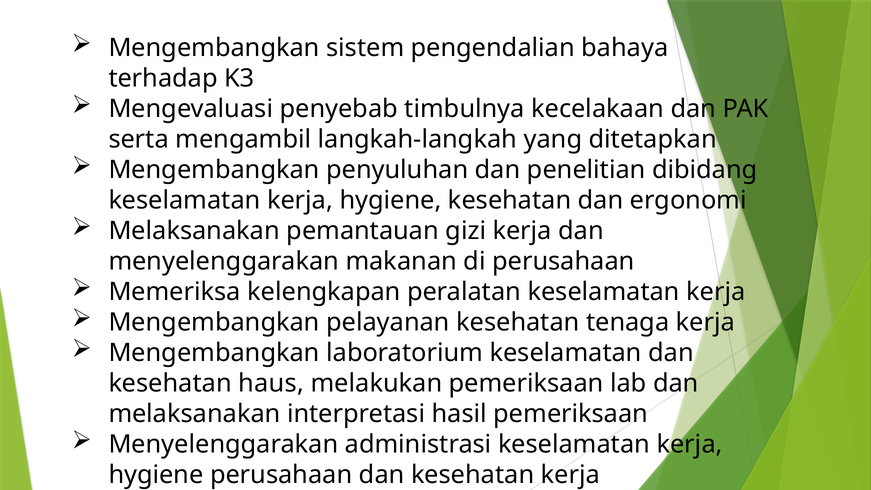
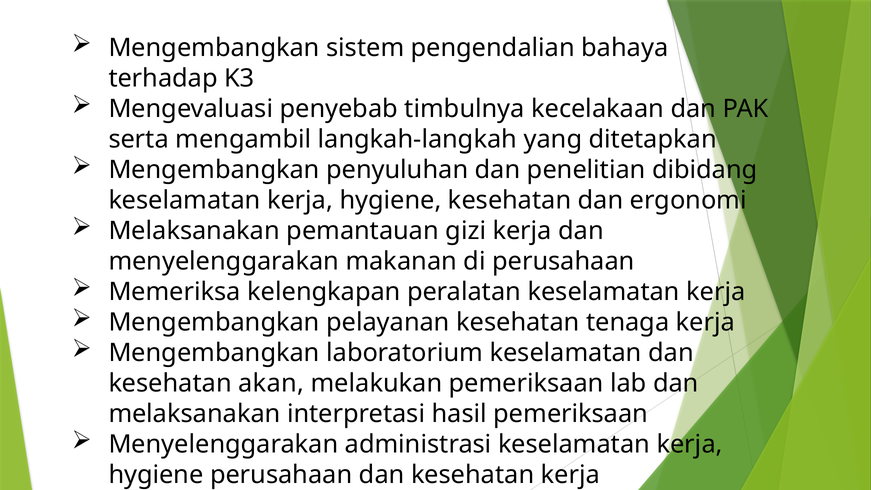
haus: haus -> akan
